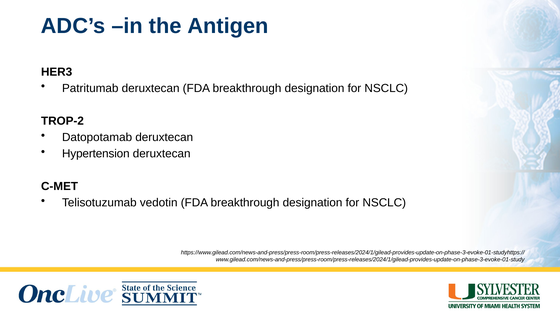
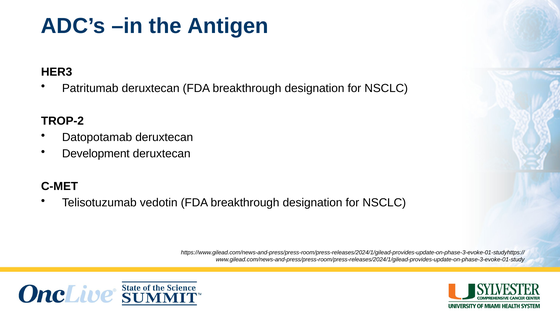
Hypertension: Hypertension -> Development
